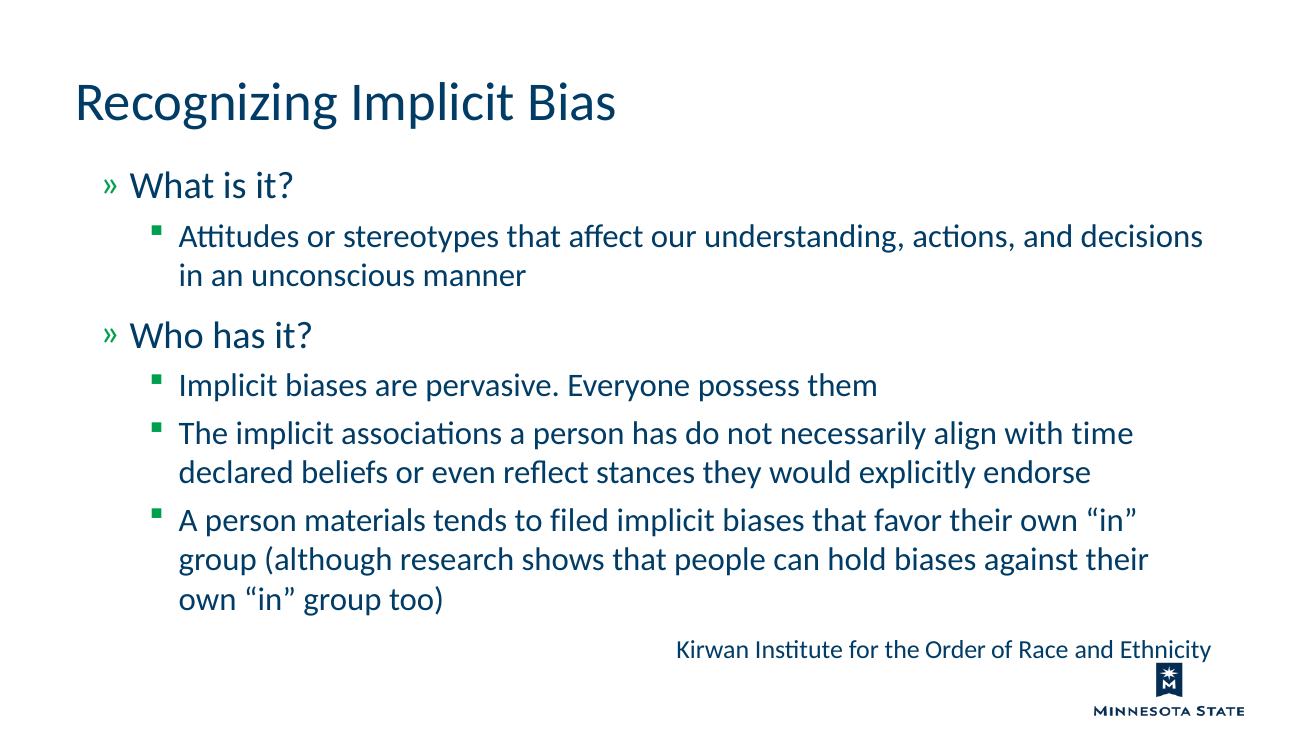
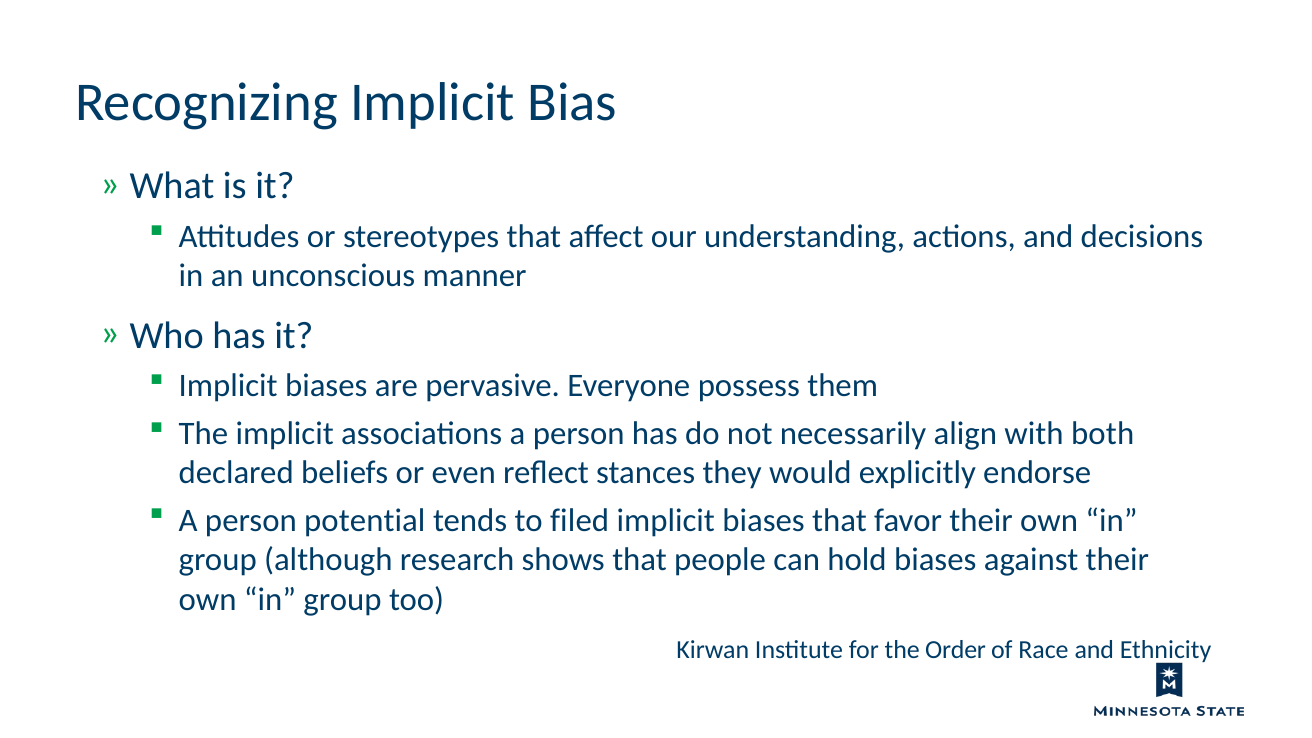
time: time -> both
materials: materials -> potential
